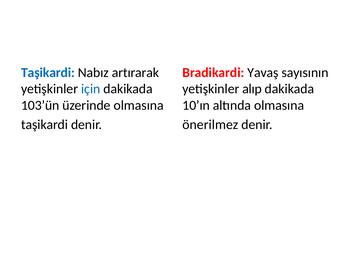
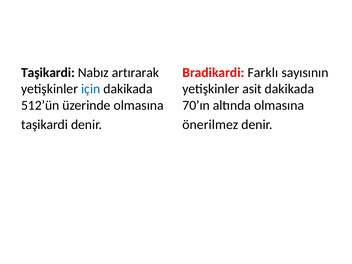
Taşikardi at (48, 73) colour: blue -> black
Yavaş: Yavaş -> Farklı
alıp: alıp -> asit
103’ün: 103’ün -> 512’ün
10’ın: 10’ın -> 70’ın
